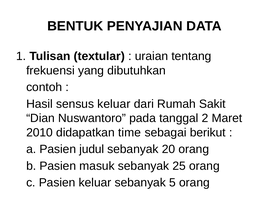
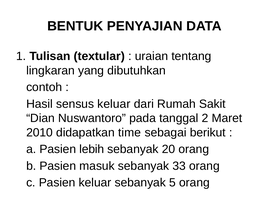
frekuensi: frekuensi -> lingkaran
judul: judul -> lebih
25: 25 -> 33
